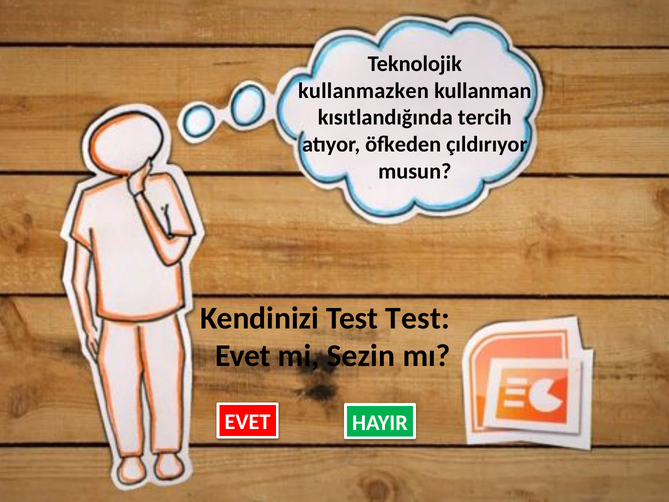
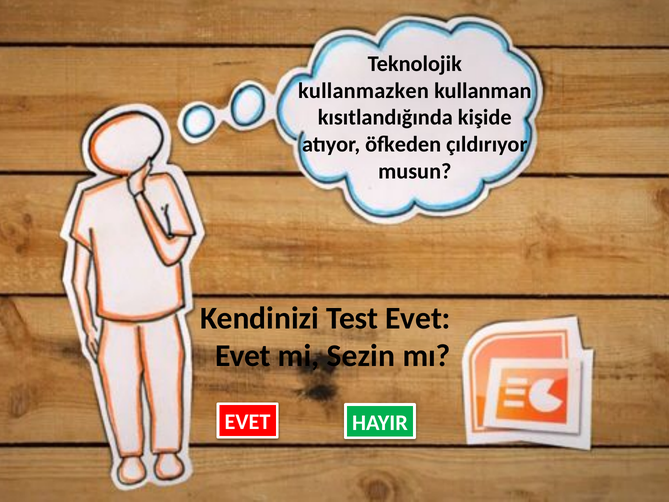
tercih: tercih -> kişide
Test Test: Test -> Evet
